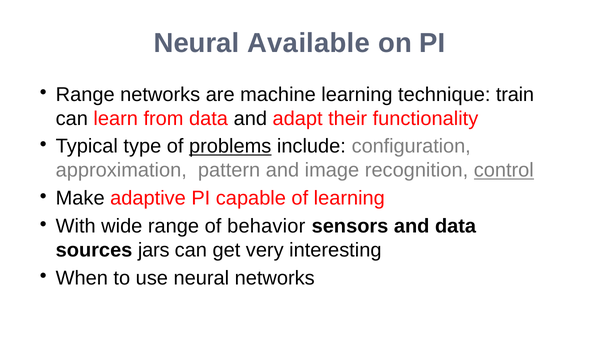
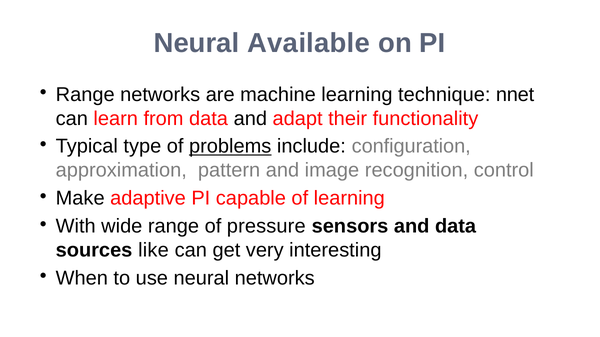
train: train -> nnet
control underline: present -> none
behavior: behavior -> pressure
jars: jars -> like
